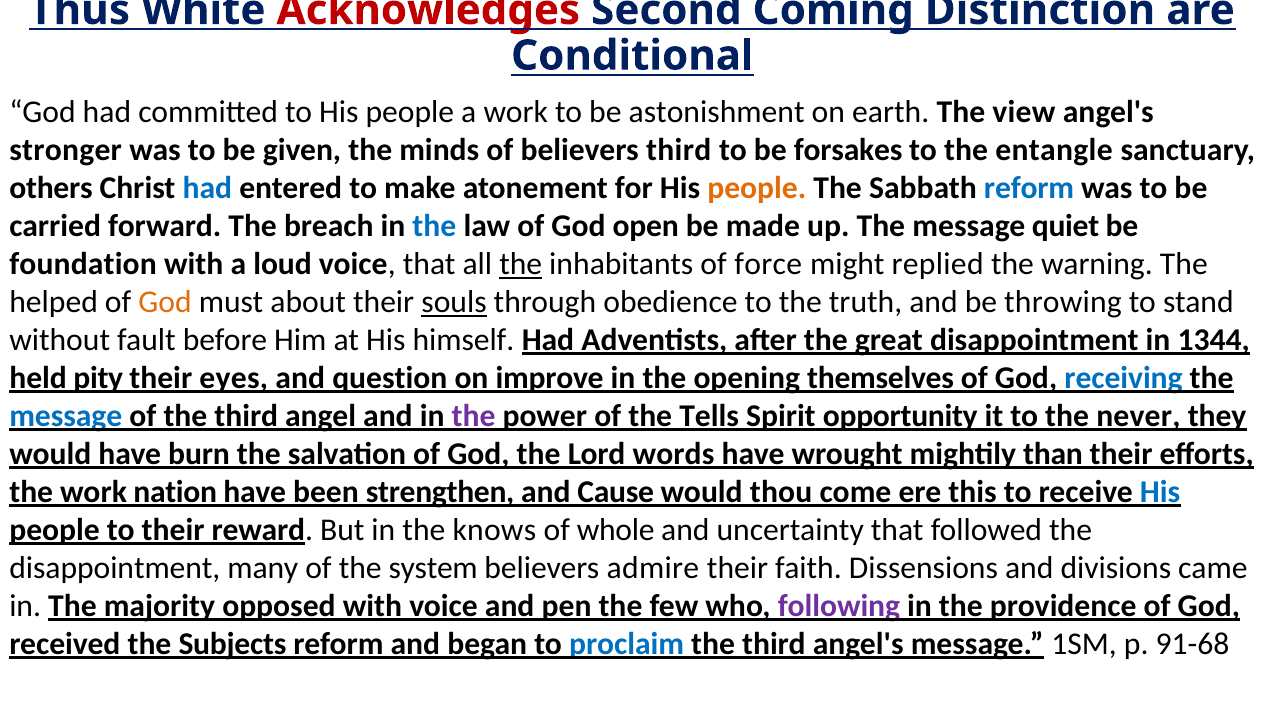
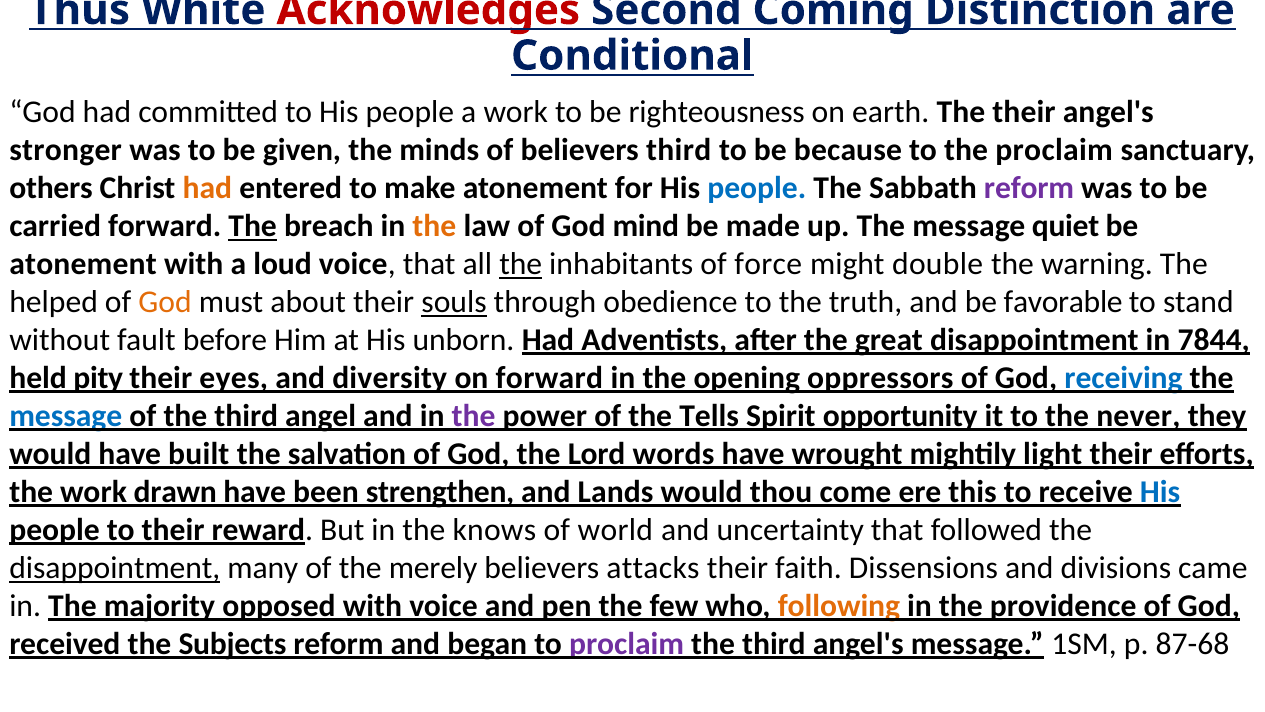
astonishment: astonishment -> righteousness
The view: view -> their
forsakes: forsakes -> because
the entangle: entangle -> proclaim
had at (207, 188) colour: blue -> orange
people at (757, 188) colour: orange -> blue
reform at (1029, 188) colour: blue -> purple
The at (253, 226) underline: none -> present
the at (434, 226) colour: blue -> orange
open: open -> mind
foundation at (83, 264): foundation -> atonement
replied: replied -> double
throwing: throwing -> favorable
himself: himself -> unborn
1344: 1344 -> 7844
question: question -> diversity
on improve: improve -> forward
themselves: themselves -> oppressors
burn: burn -> built
than: than -> light
nation: nation -> drawn
Cause: Cause -> Lands
whole: whole -> world
disappointment at (115, 568) underline: none -> present
system: system -> merely
admire: admire -> attacks
following colour: purple -> orange
proclaim at (627, 644) colour: blue -> purple
91-68: 91-68 -> 87-68
